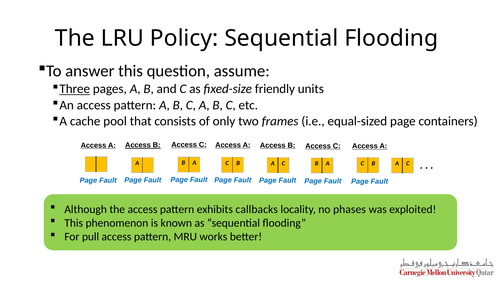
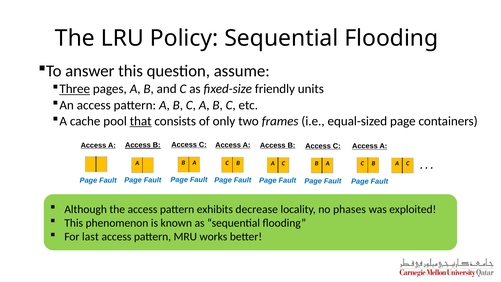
that underline: none -> present
callbacks: callbacks -> decrease
pull: pull -> last
